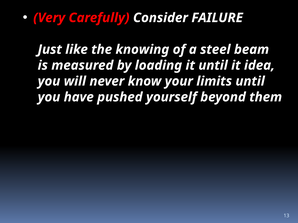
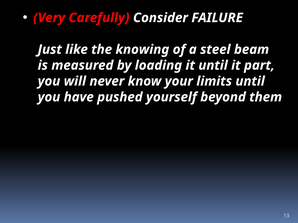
idea: idea -> part
